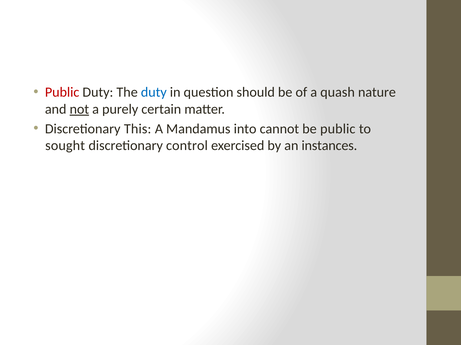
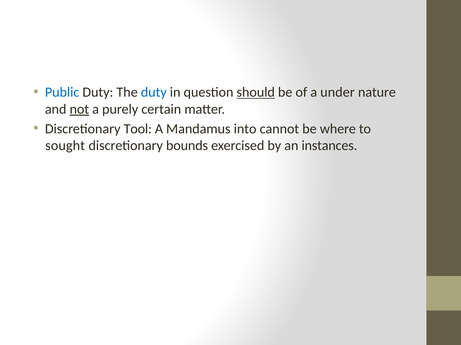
Public at (62, 92) colour: red -> blue
should underline: none -> present
quash: quash -> under
This: This -> Tool
be public: public -> where
control: control -> bounds
